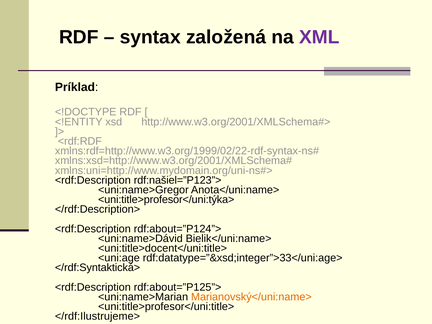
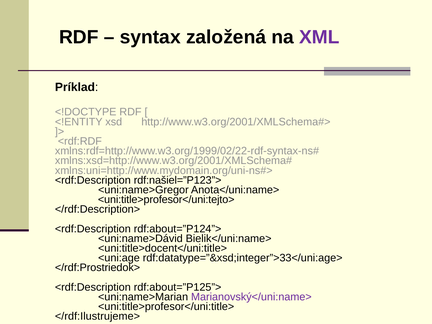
<uni:title>profesor</uni:týka>: <uni:title>profesor</uni:týka> -> <uni:title>profesor</uni:tejto>
</rdf:Syntaktická>: </rdf:Syntaktická> -> </rdf:Prostriedok>
Marianovský</uni:name> colour: orange -> purple
